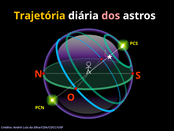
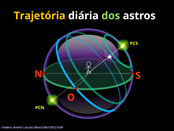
dos colour: pink -> light green
